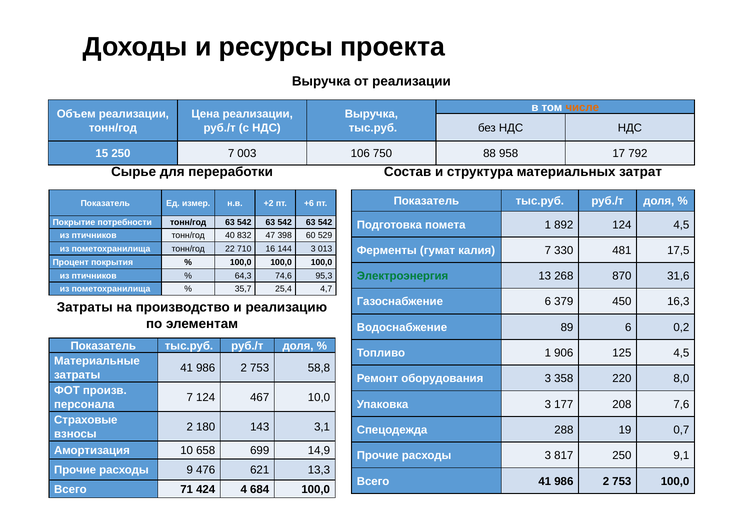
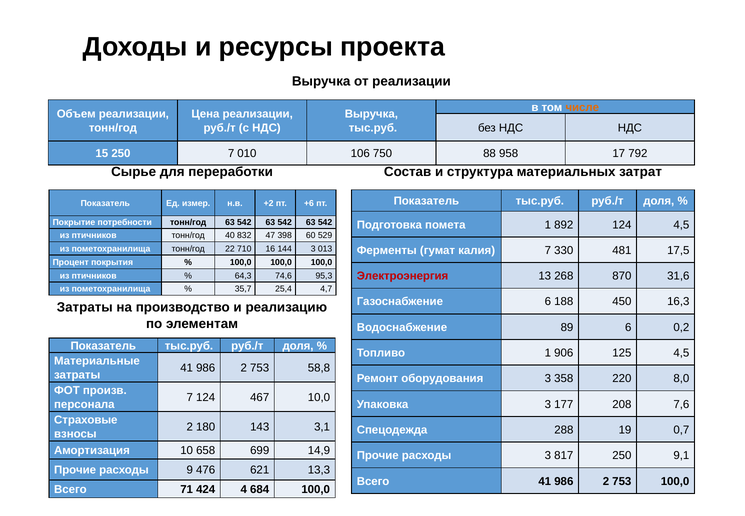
003: 003 -> 010
Электроэнергия colour: green -> red
379: 379 -> 188
